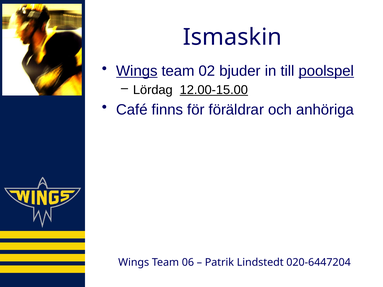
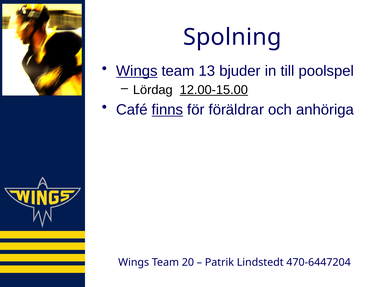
Ismaskin: Ismaskin -> Spolning
02: 02 -> 13
poolspel underline: present -> none
finns underline: none -> present
06: 06 -> 20
020-6447204: 020-6447204 -> 470-6447204
